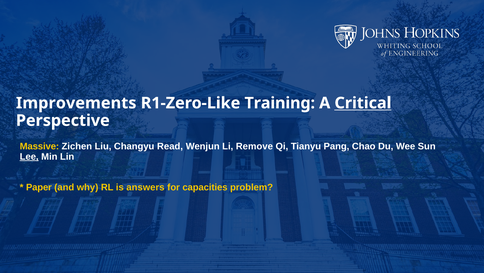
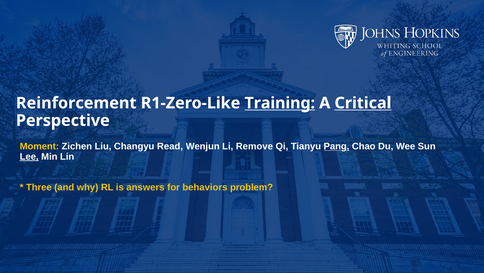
Improvements: Improvements -> Reinforcement
Training underline: none -> present
Massive: Massive -> Moment
Pang underline: none -> present
Paper: Paper -> Three
capacities: capacities -> behaviors
